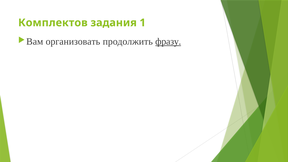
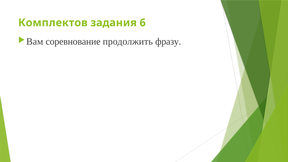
1: 1 -> 6
организовать: организовать -> соревнование
фразу underline: present -> none
